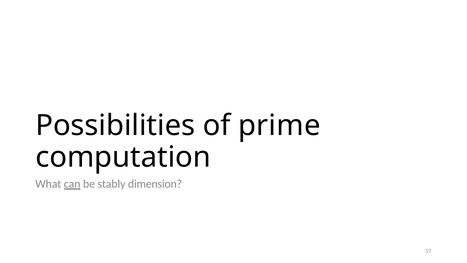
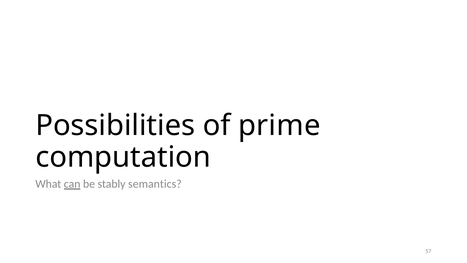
dimension: dimension -> semantics
